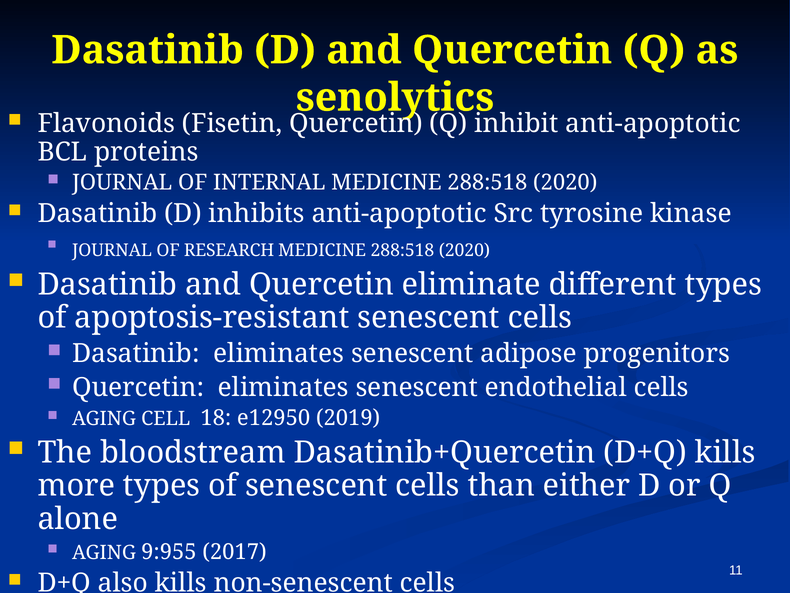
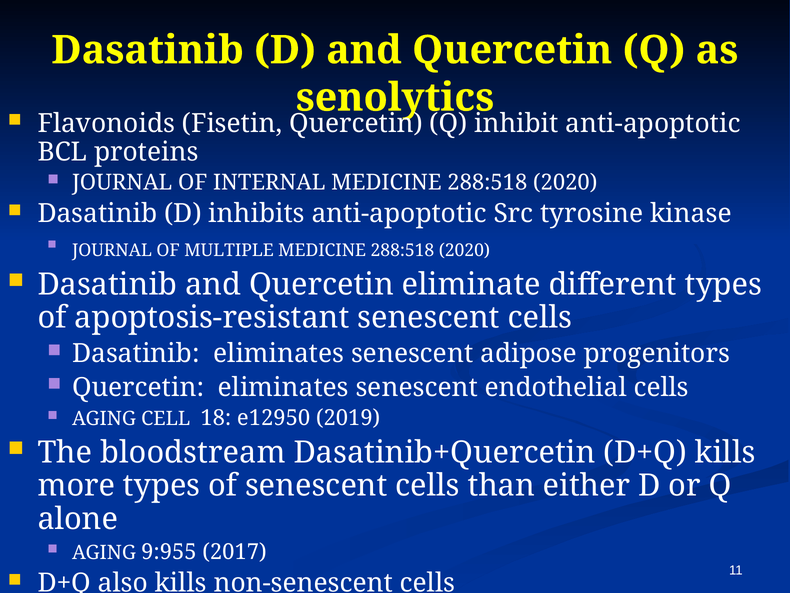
OF RESEARCH: RESEARCH -> MULTIPLE
